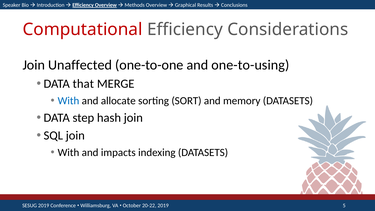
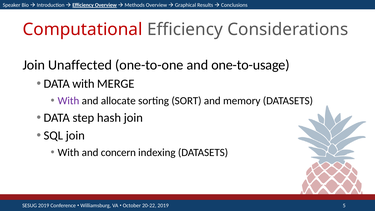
one-to-using: one-to-using -> one-to-usage
DATA that: that -> with
With at (68, 101) colour: blue -> purple
impacts: impacts -> concern
